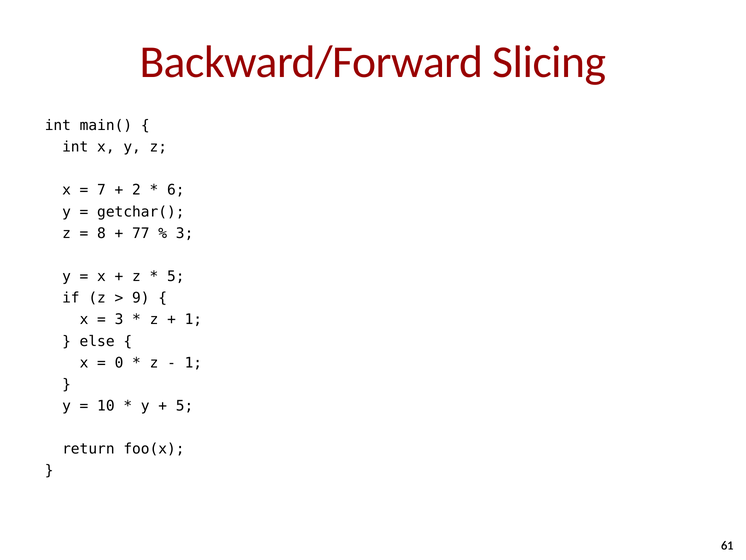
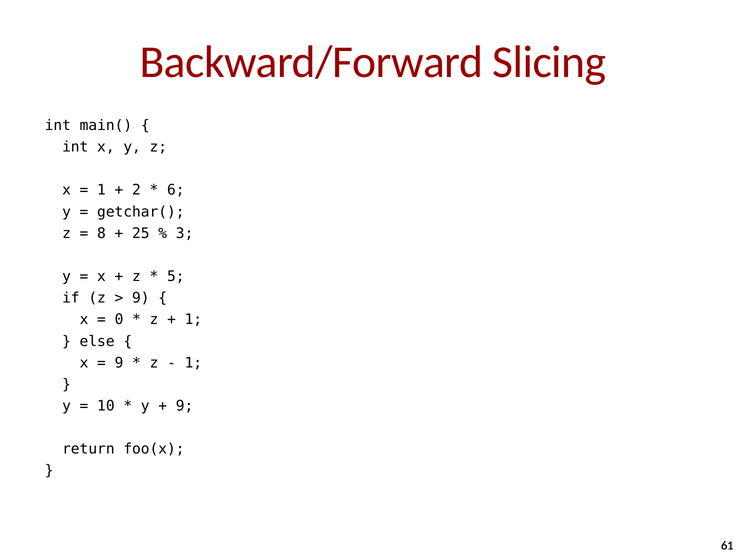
7 at (101, 190): 7 -> 1
77: 77 -> 25
3 at (119, 319): 3 -> 0
0 at (119, 362): 0 -> 9
5 at (185, 406): 5 -> 9
